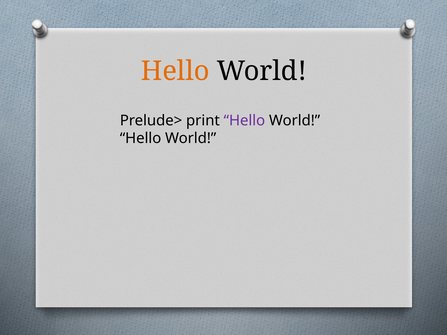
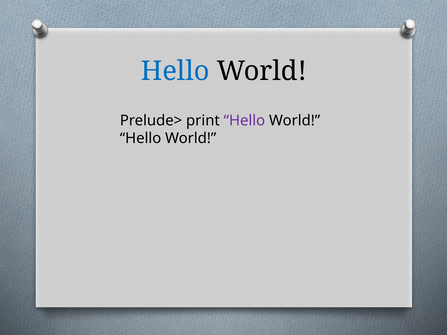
Hello at (175, 71) colour: orange -> blue
